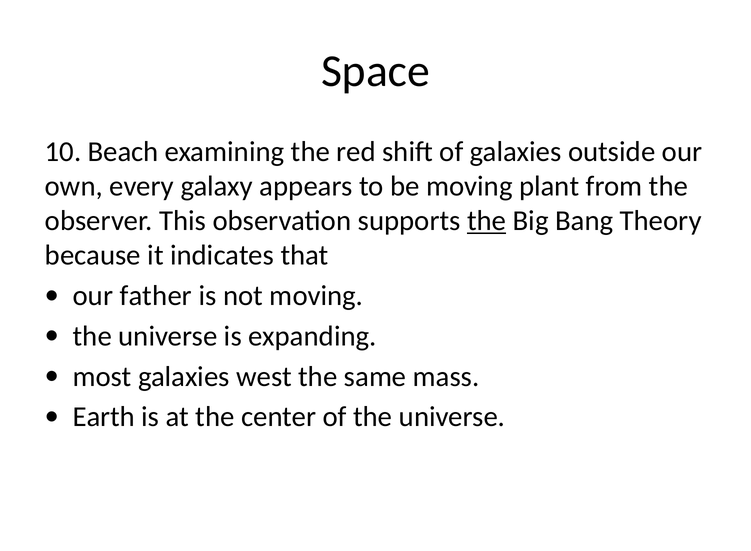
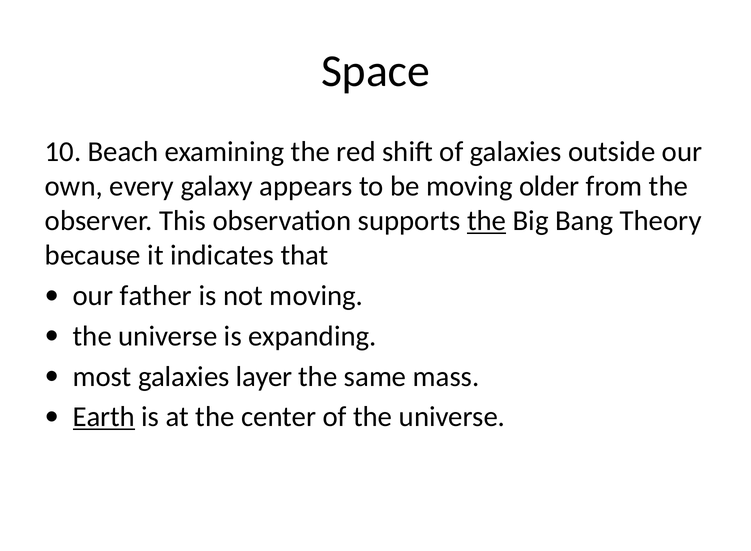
plant: plant -> older
west: west -> layer
Earth underline: none -> present
